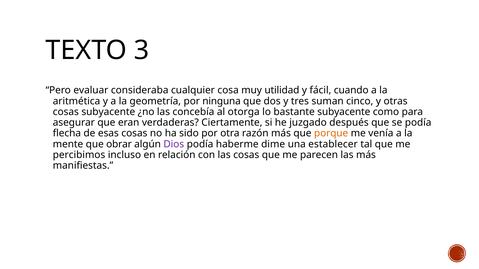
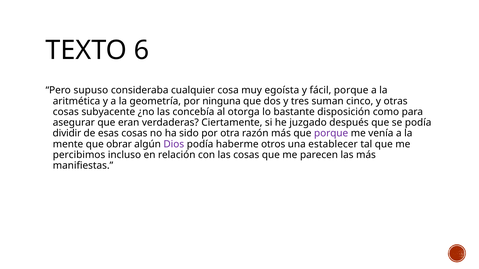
3: 3 -> 6
evaluar: evaluar -> supuso
utilidad: utilidad -> egoísta
fácil cuando: cuando -> porque
bastante subyacente: subyacente -> disposición
flecha: flecha -> dividir
porque at (331, 134) colour: orange -> purple
dime: dime -> otros
